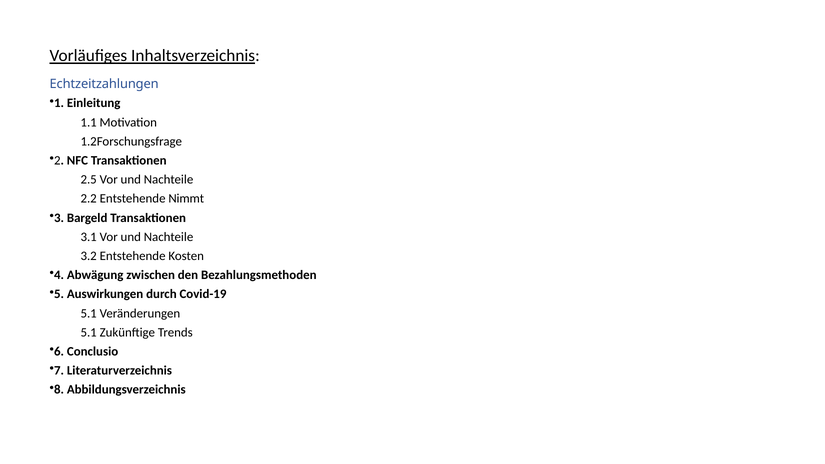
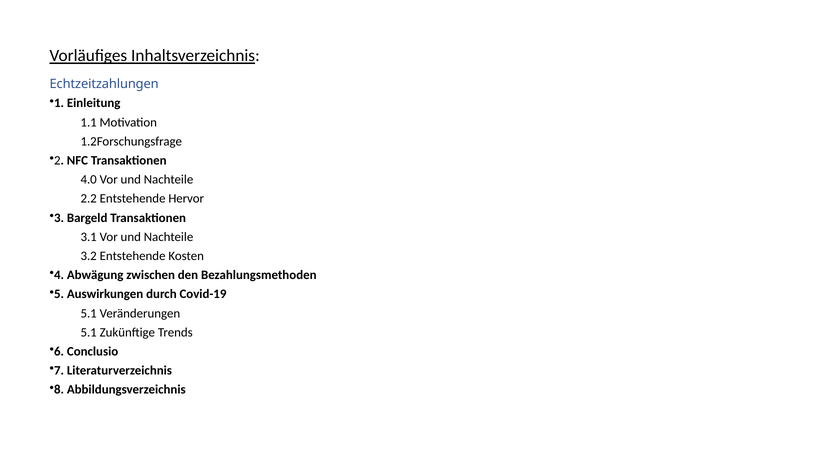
2.5: 2.5 -> 4.0
Nimmt: Nimmt -> Hervor
